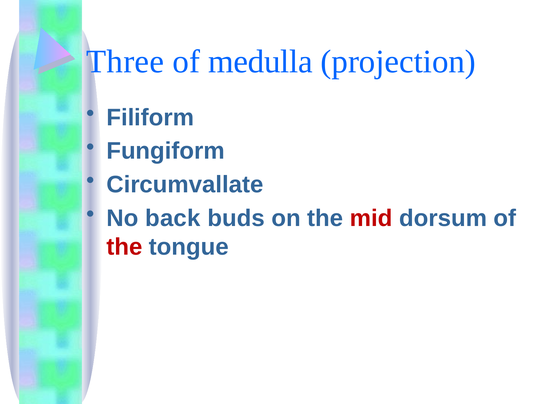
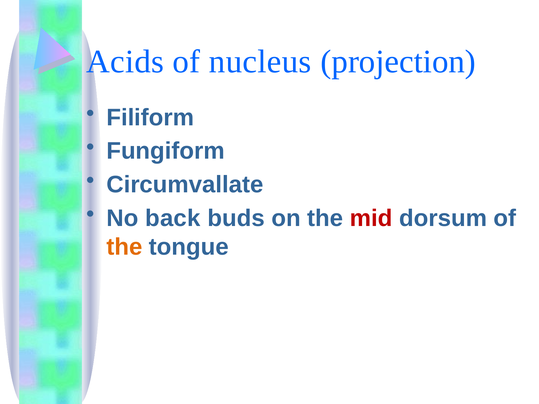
Three: Three -> Acids
medulla: medulla -> nucleus
the at (124, 247) colour: red -> orange
